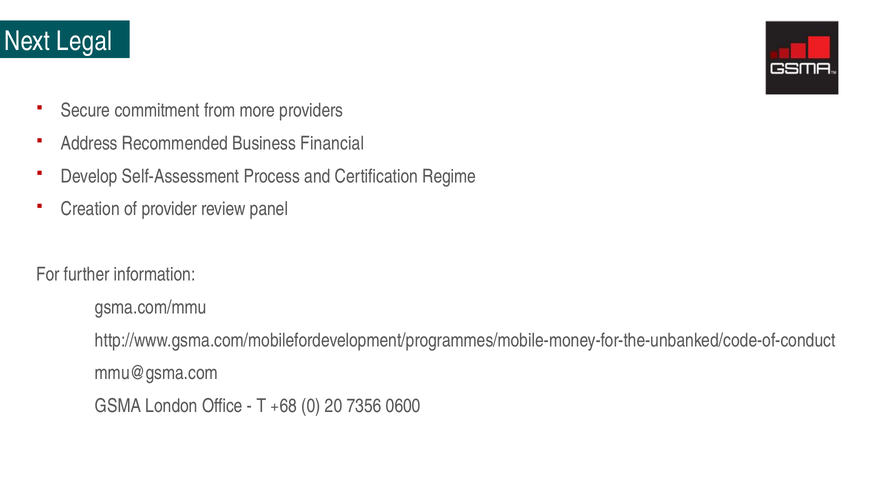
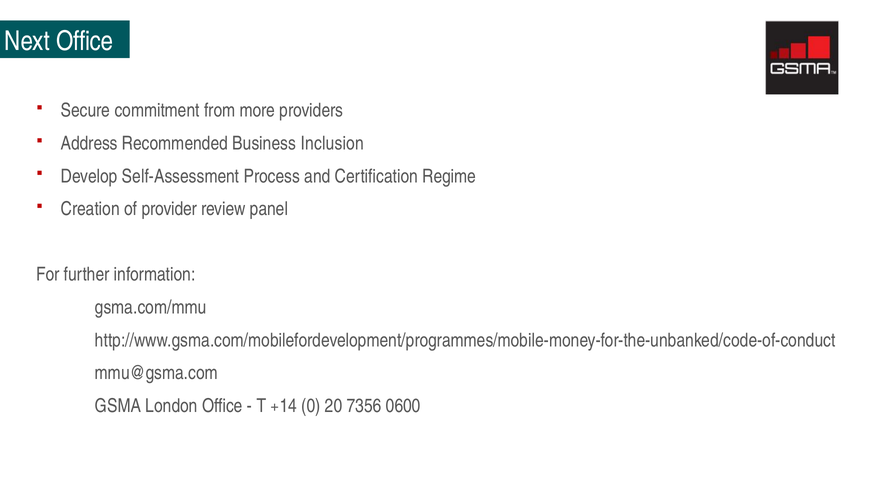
Next Legal: Legal -> Office
Financial: Financial -> Inclusion
+68: +68 -> +14
